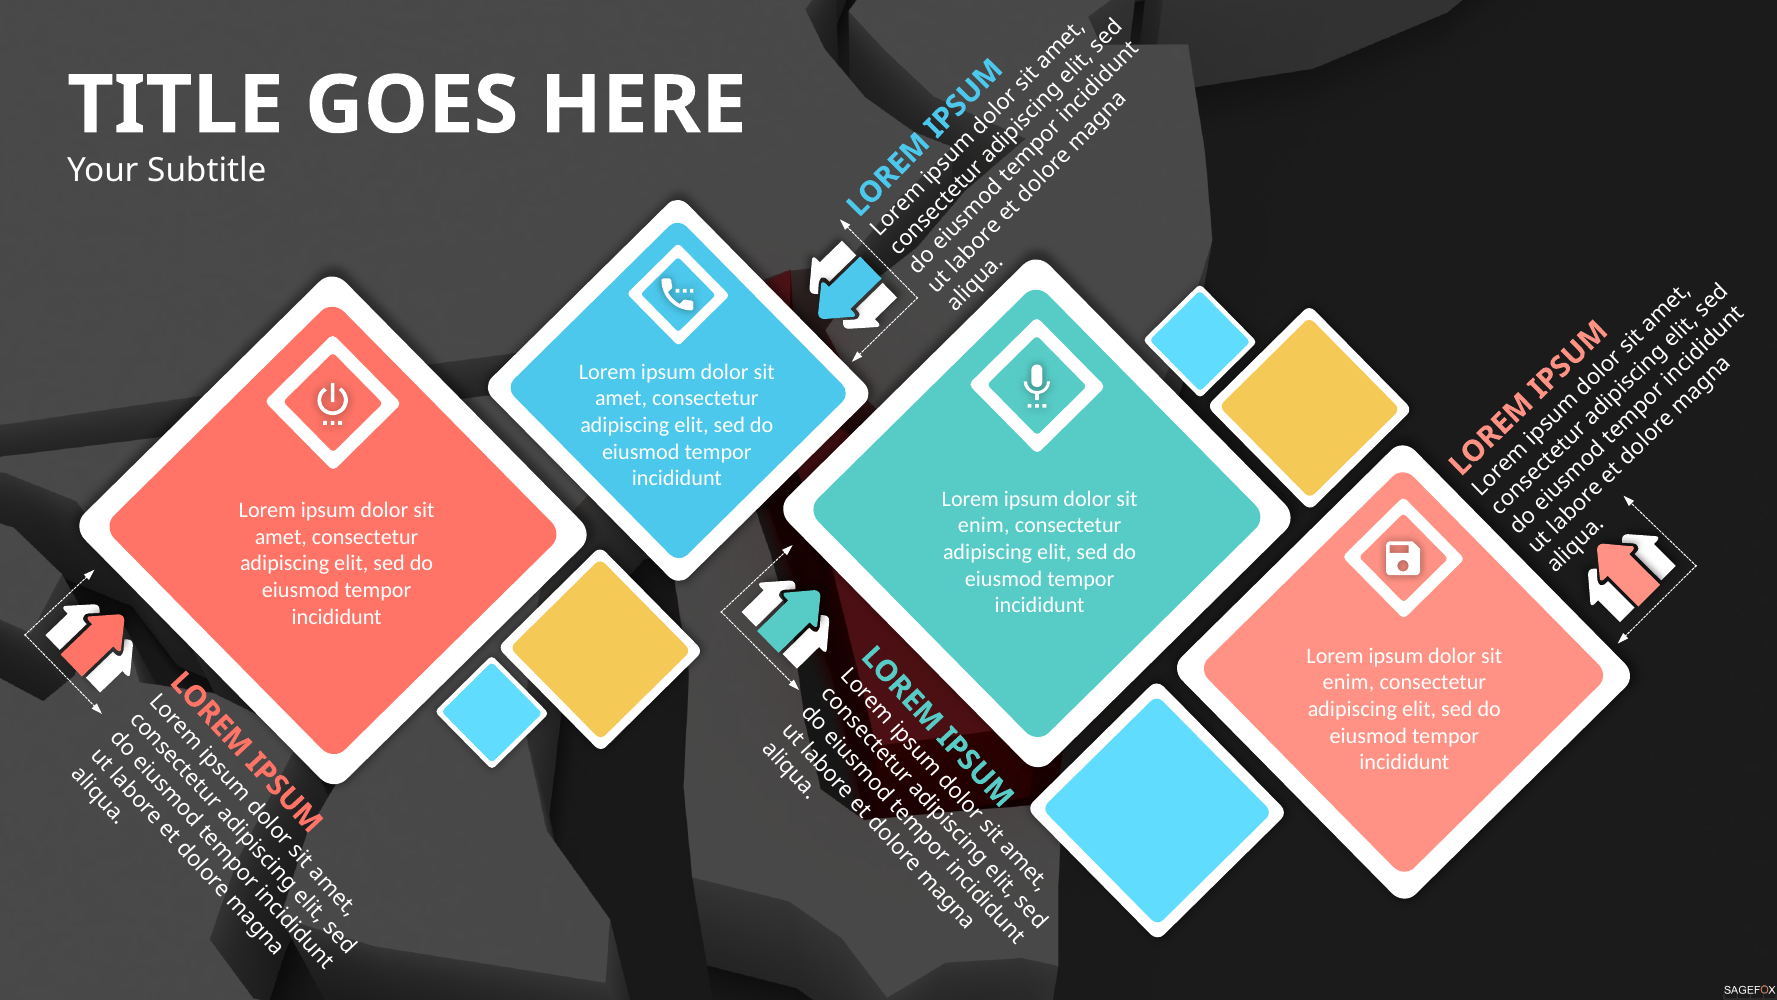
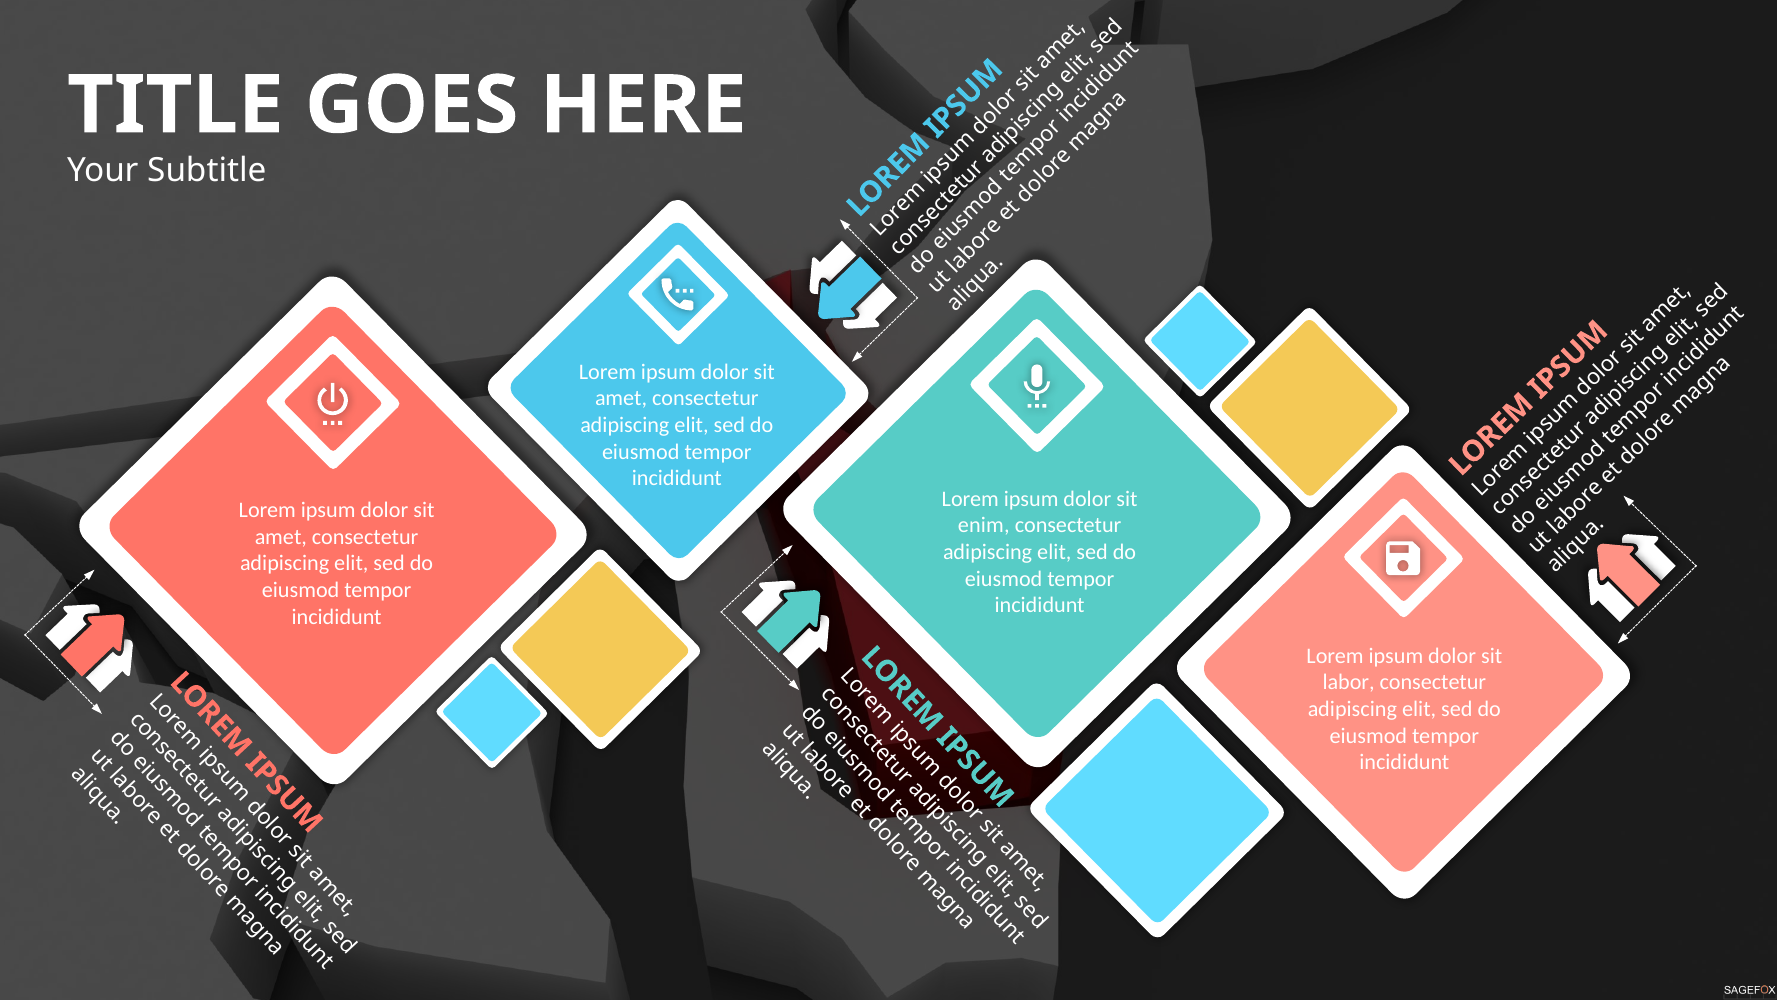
enim at (1348, 682): enim -> labor
